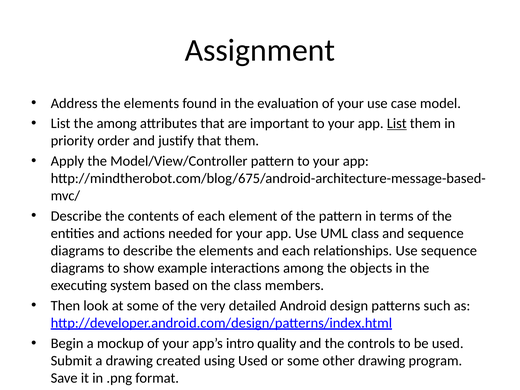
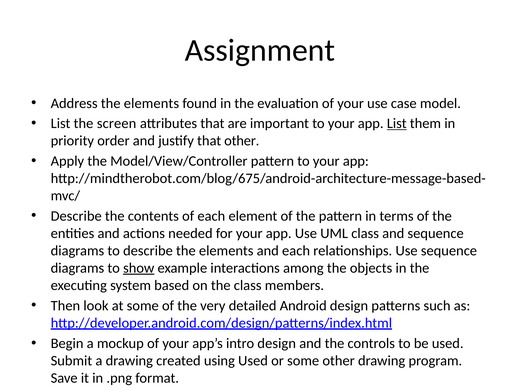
the among: among -> screen
that them: them -> other
show underline: none -> present
intro quality: quality -> design
